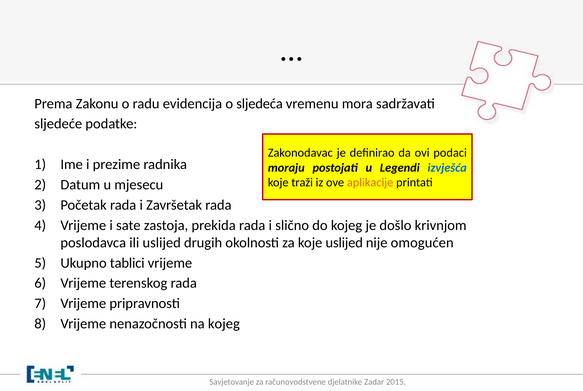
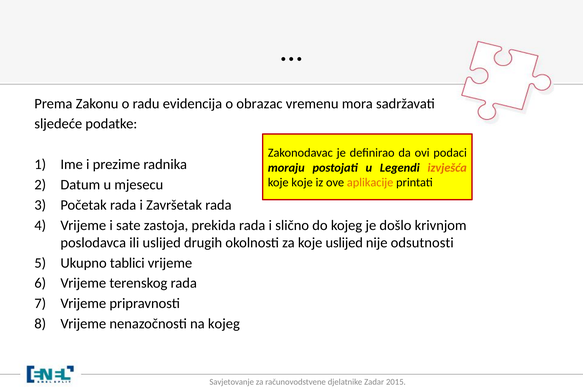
sljedeća: sljedeća -> obrazac
izvješća colour: blue -> orange
koje traži: traži -> koje
omogućen: omogućen -> odsutnosti
